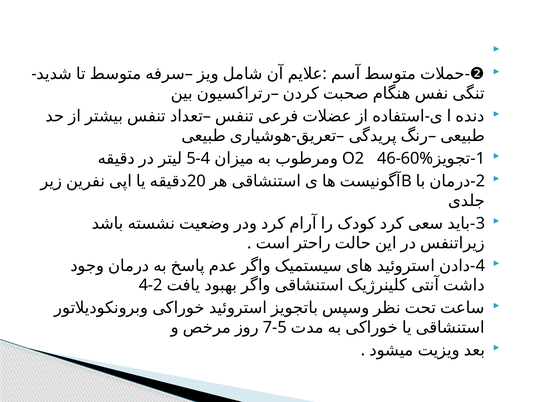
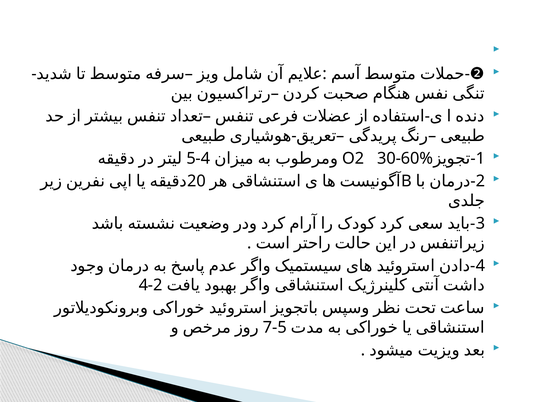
46-60%: 46-60% -> 30-60%
